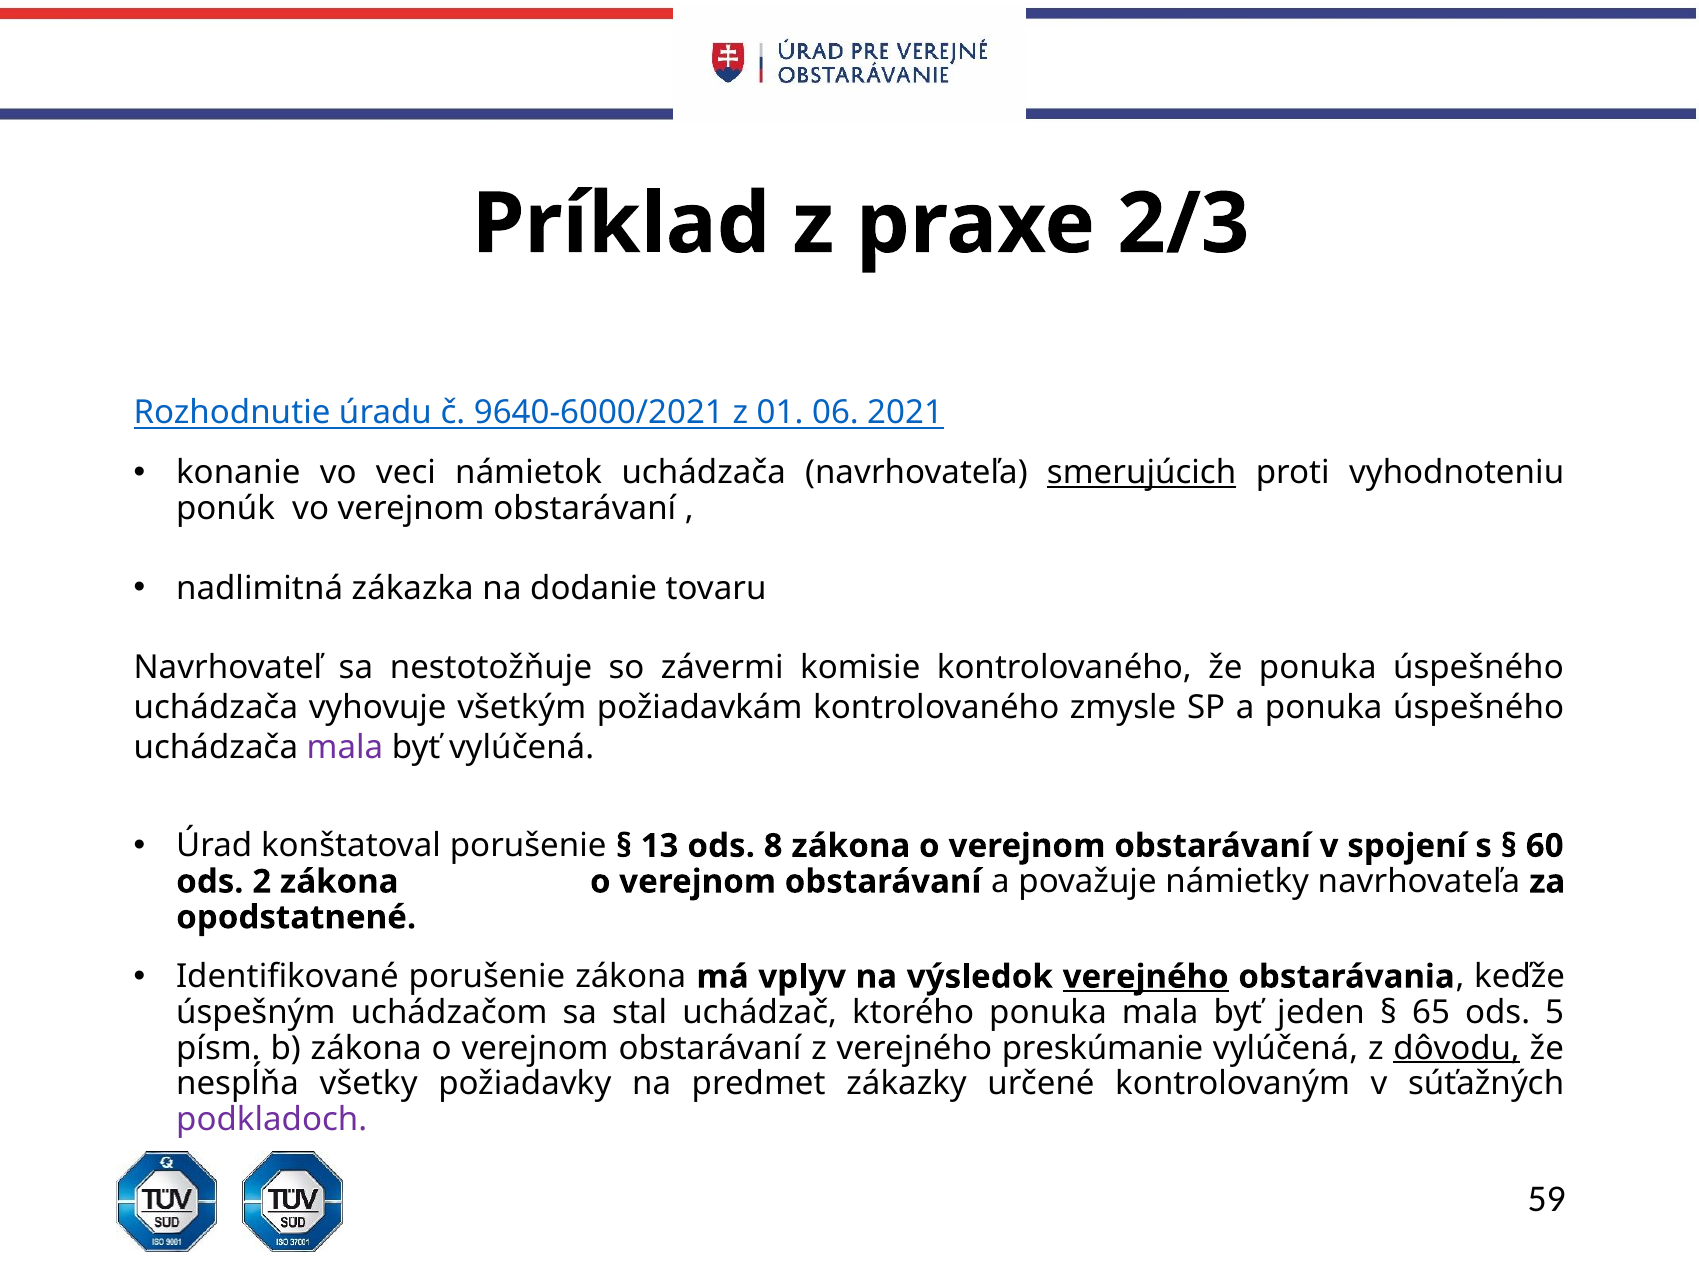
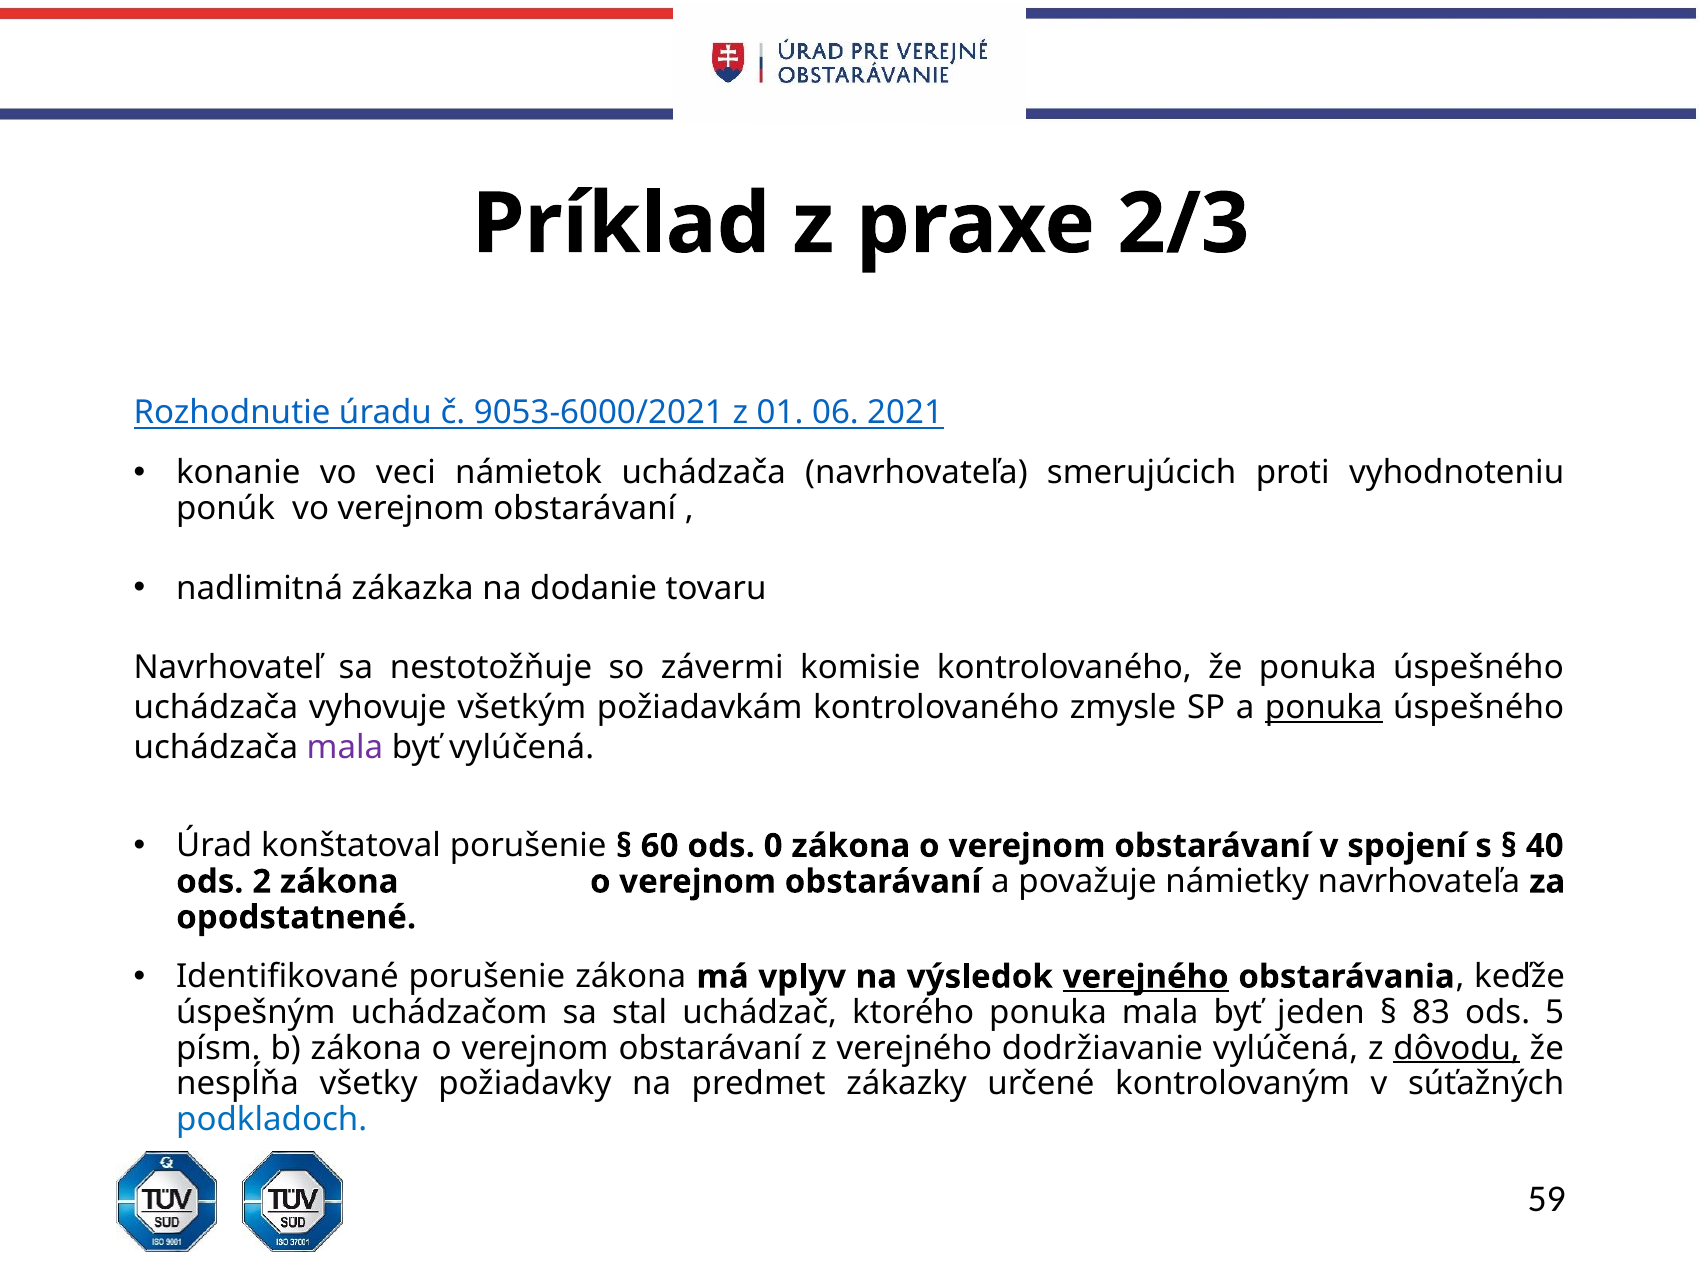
9640-6000/2021: 9640-6000/2021 -> 9053-6000/2021
smerujúcich underline: present -> none
ponuka at (1324, 707) underline: none -> present
13: 13 -> 60
8: 8 -> 0
60: 60 -> 40
65: 65 -> 83
preskúmanie: preskúmanie -> dodržiavanie
podkladoch colour: purple -> blue
